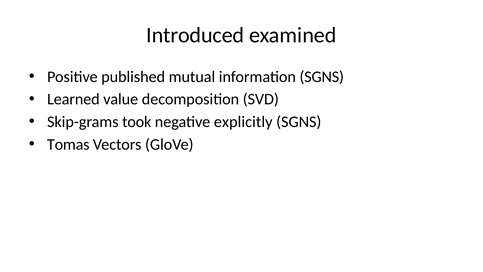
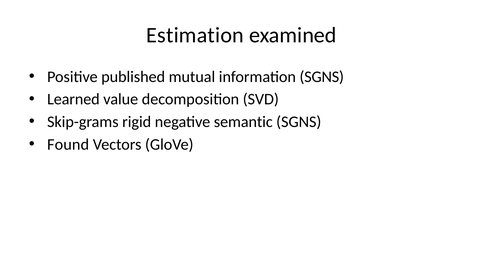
Introduced: Introduced -> Estimation
took: took -> rigid
explicitly: explicitly -> semantic
Tomas: Tomas -> Found
